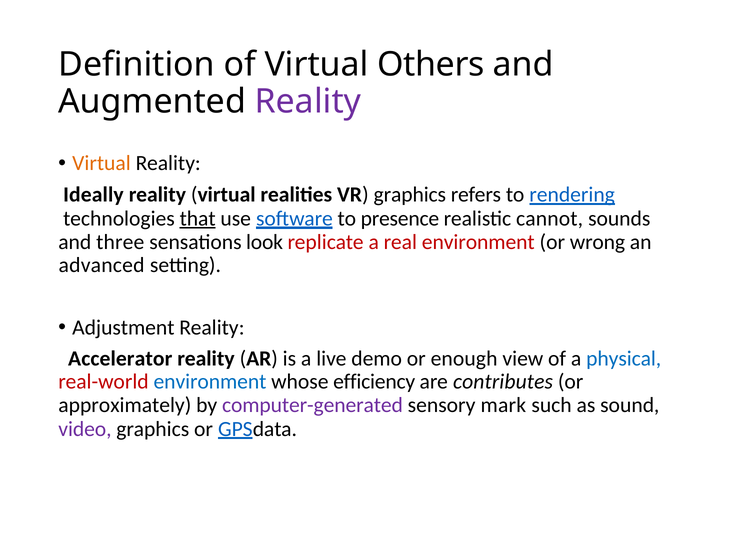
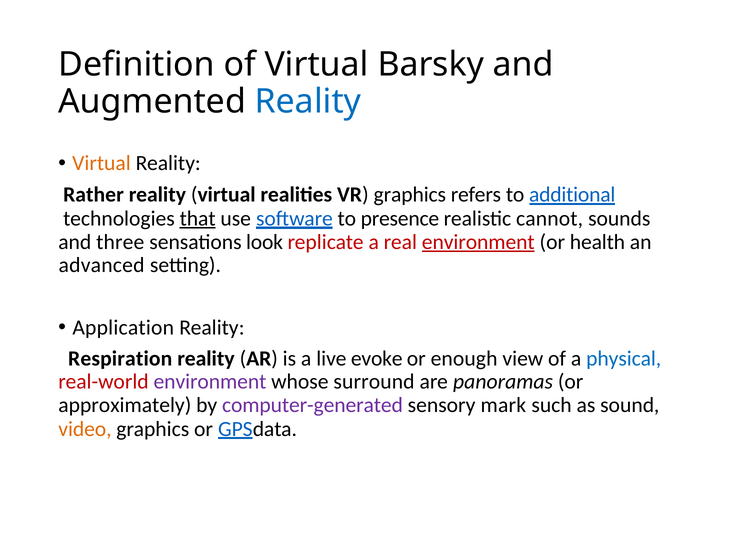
Others: Others -> Barsky
Reality at (308, 101) colour: purple -> blue
Ideally: Ideally -> Rather
rendering: rendering -> additional
environment at (478, 242) underline: none -> present
wrong: wrong -> health
Adjustment: Adjustment -> Application
Accelerator: Accelerator -> Respiration
demo: demo -> evoke
environment at (210, 382) colour: blue -> purple
efficiency: efficiency -> surround
contributes: contributes -> panoramas
video colour: purple -> orange
